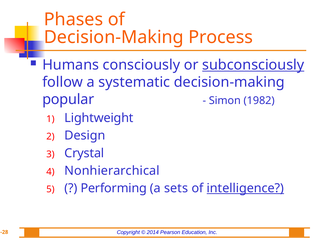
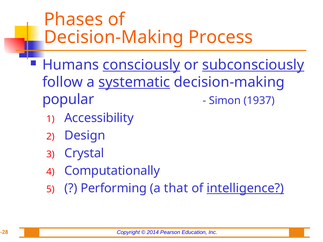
consciously underline: none -> present
systematic underline: none -> present
1982: 1982 -> 1937
Lightweight: Lightweight -> Accessibility
Nonhierarchical: Nonhierarchical -> Computationally
sets: sets -> that
